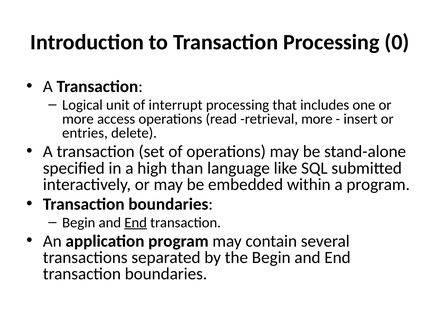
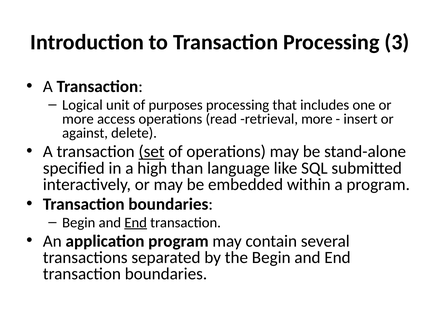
0: 0 -> 3
interrupt: interrupt -> purposes
entries: entries -> against
set underline: none -> present
